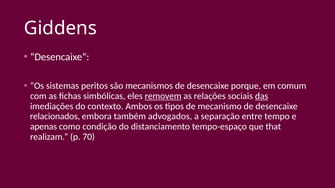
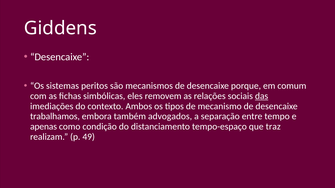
removem underline: present -> none
relacionados: relacionados -> trabalhamos
that: that -> traz
70: 70 -> 49
